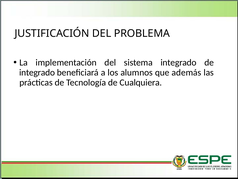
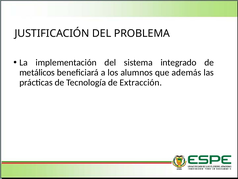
integrado at (37, 72): integrado -> metálicos
Cualquiera: Cualquiera -> Extracción
